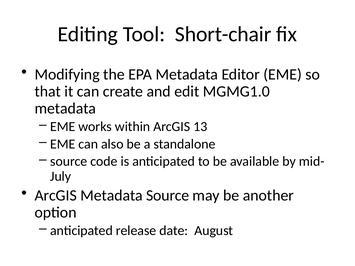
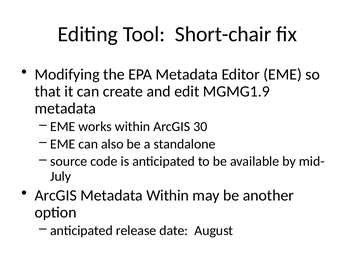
MGMG1.0: MGMG1.0 -> MGMG1.9
13: 13 -> 30
Metadata Source: Source -> Within
